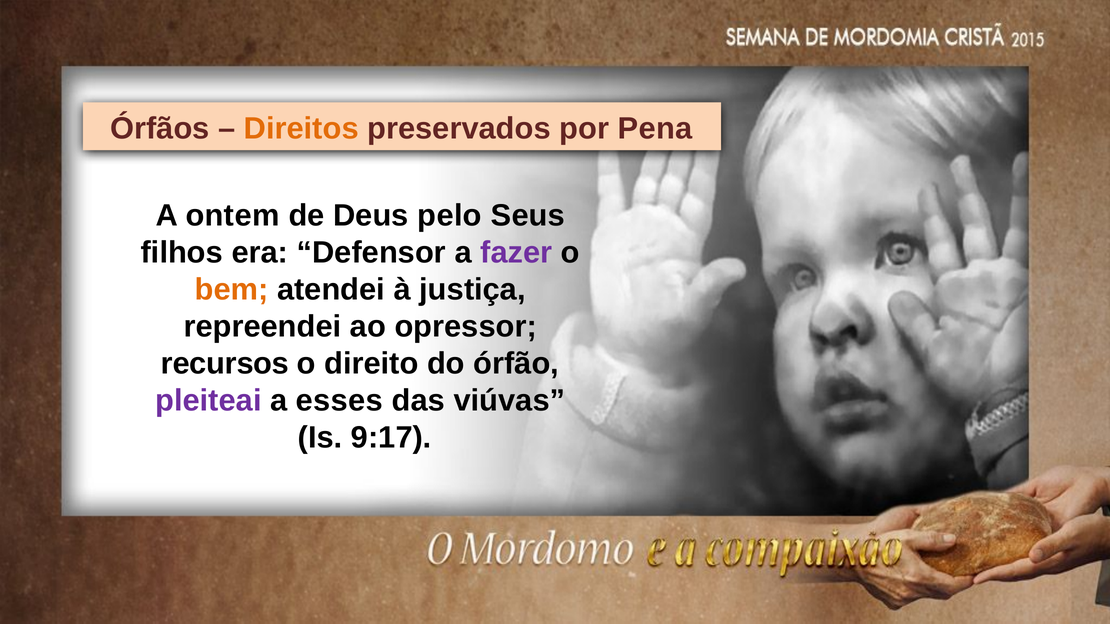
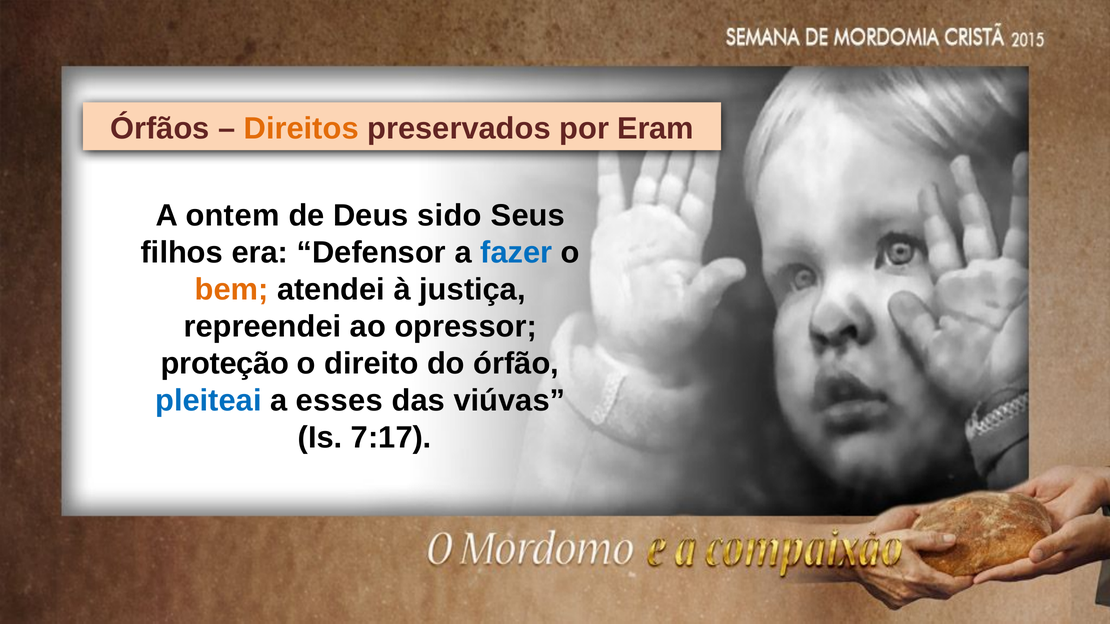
Pena: Pena -> Eram
pelo: pelo -> sido
fazer colour: purple -> blue
recursos: recursos -> proteção
pleiteai colour: purple -> blue
9:17: 9:17 -> 7:17
